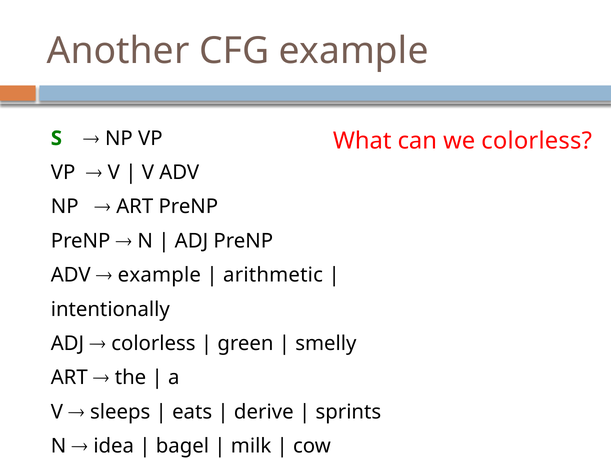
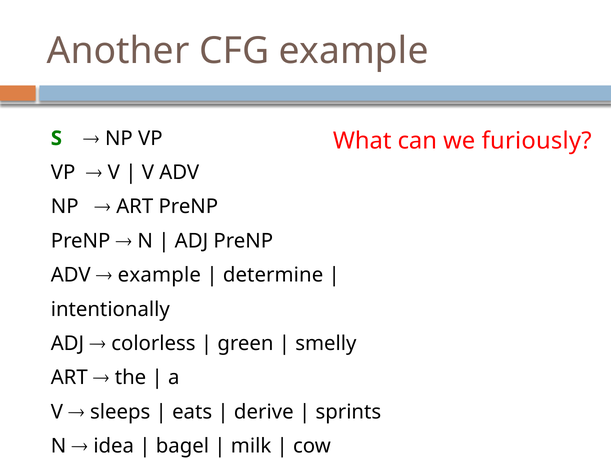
we colorless: colorless -> furiously
arithmetic: arithmetic -> determine
